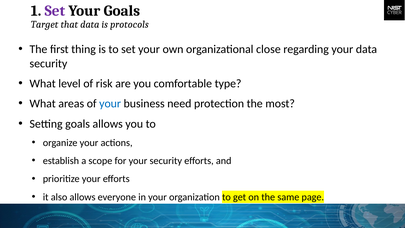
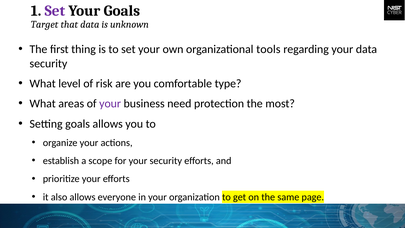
protocols: protocols -> unknown
close: close -> tools
your at (110, 104) colour: blue -> purple
